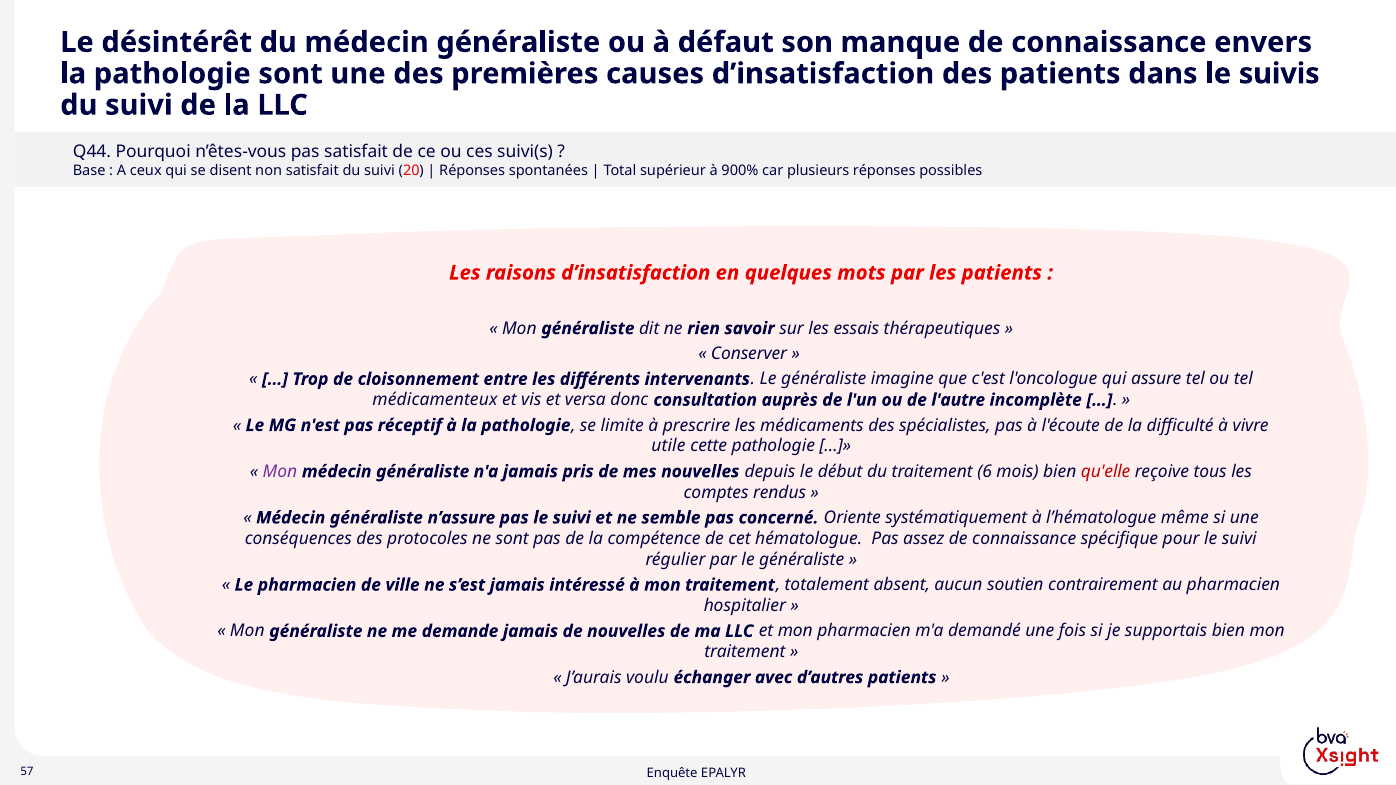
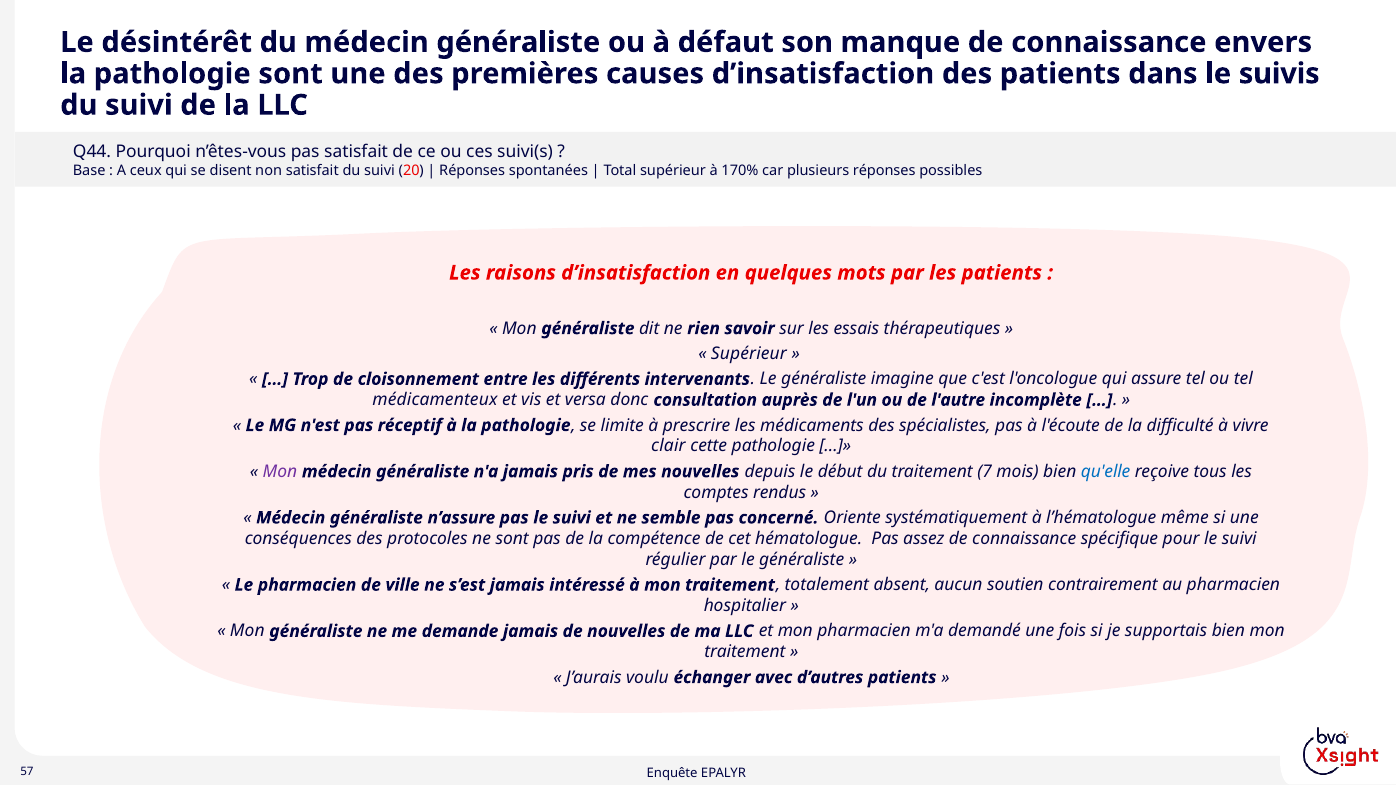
900%: 900% -> 170%
Conserver at (749, 354): Conserver -> Supérieur
utile: utile -> clair
6: 6 -> 7
qu'elle colour: red -> blue
